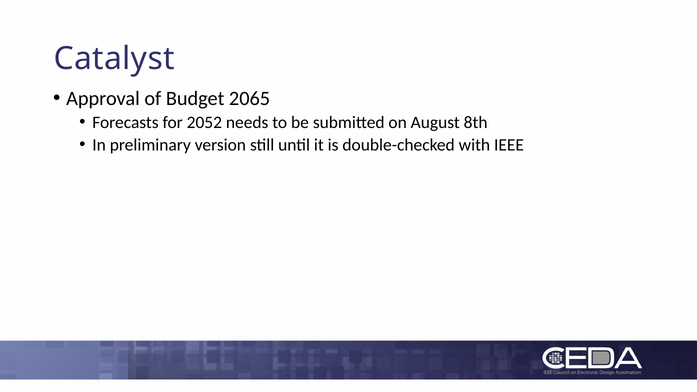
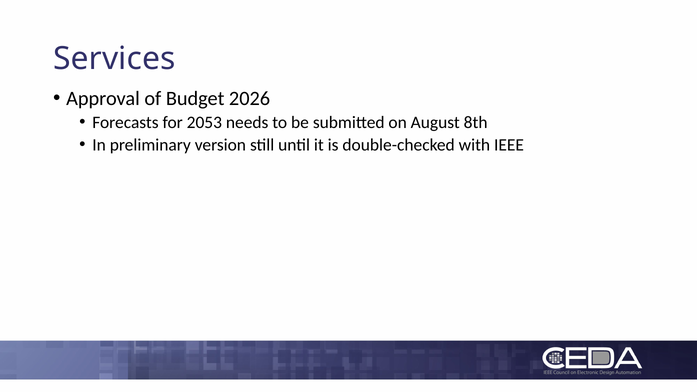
Catalyst: Catalyst -> Services
2065: 2065 -> 2026
2052: 2052 -> 2053
